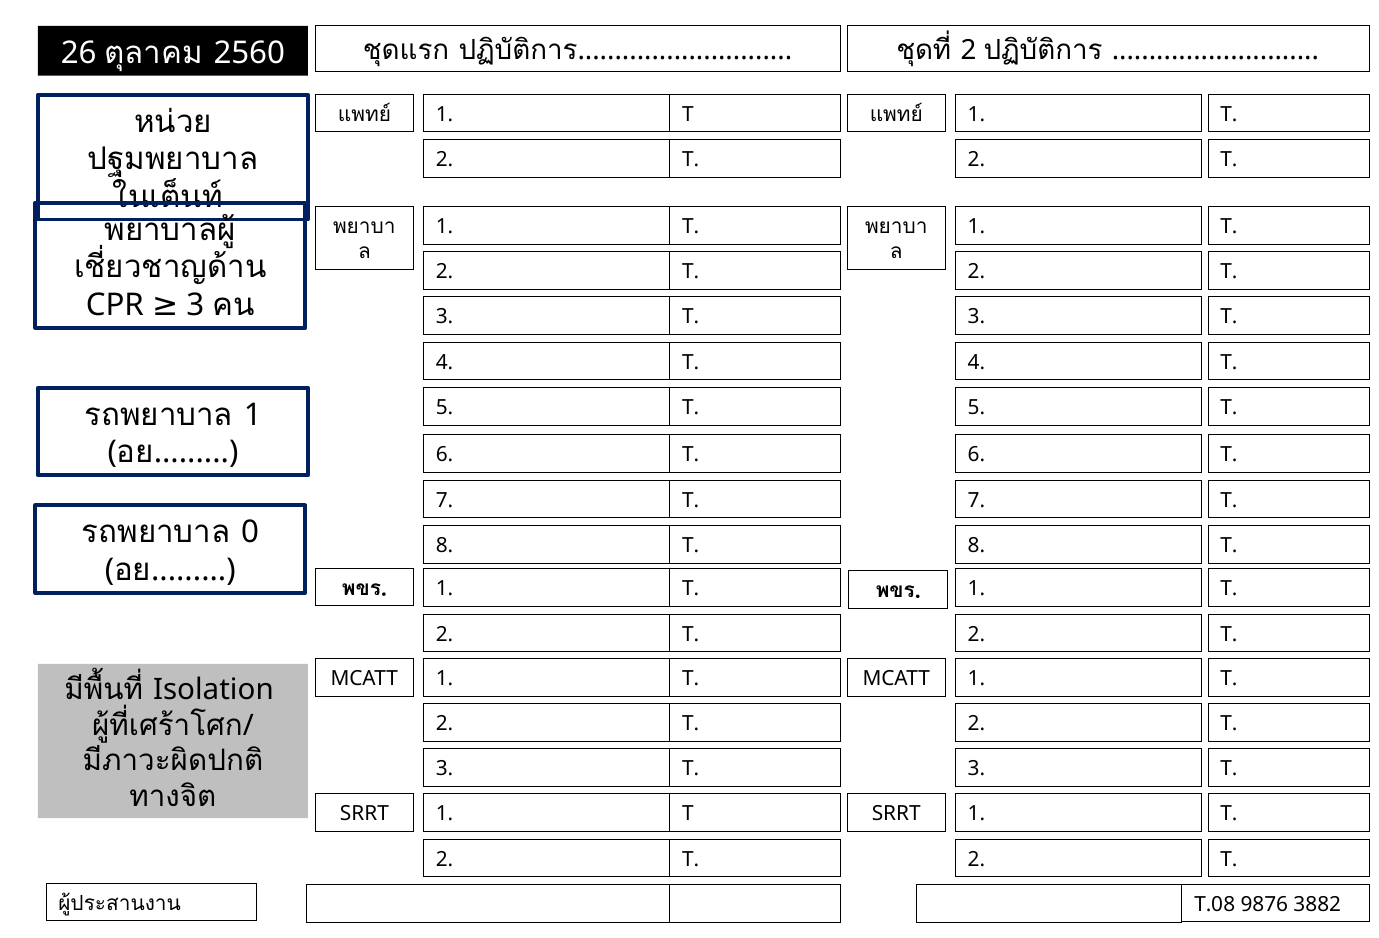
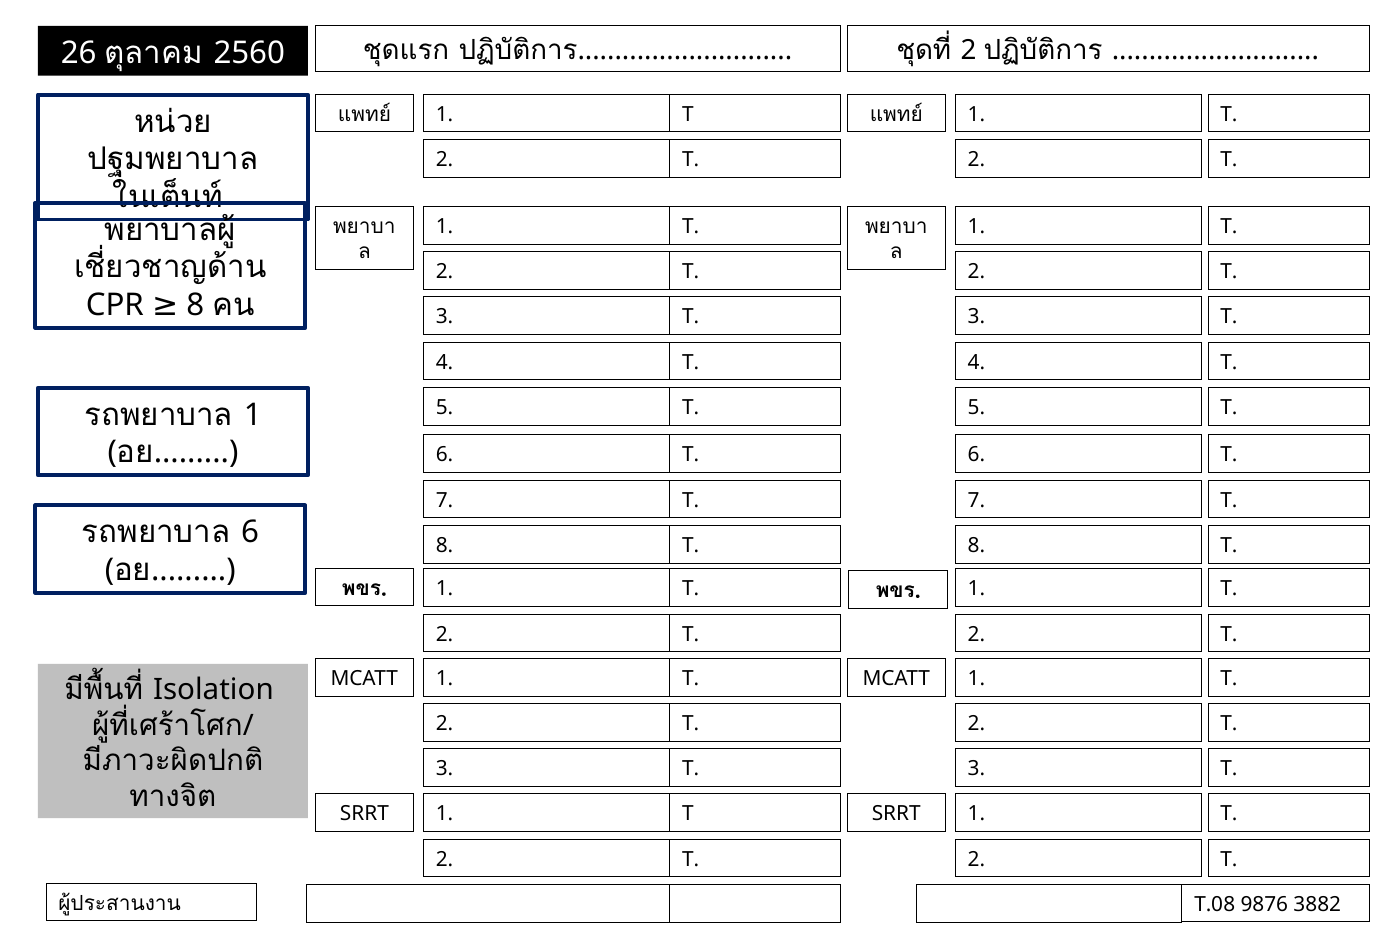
CPR 3: 3 -> 8
0 at (250, 533): 0 -> 6
